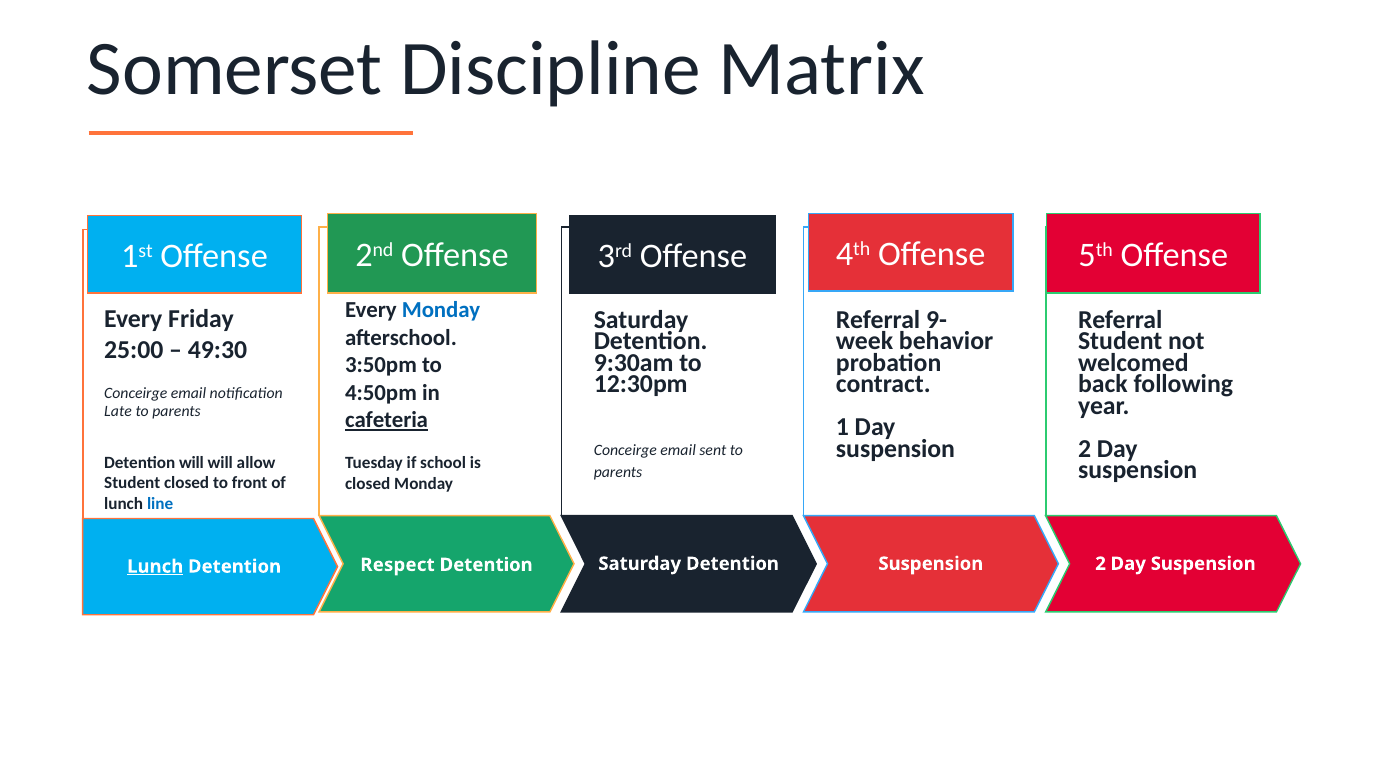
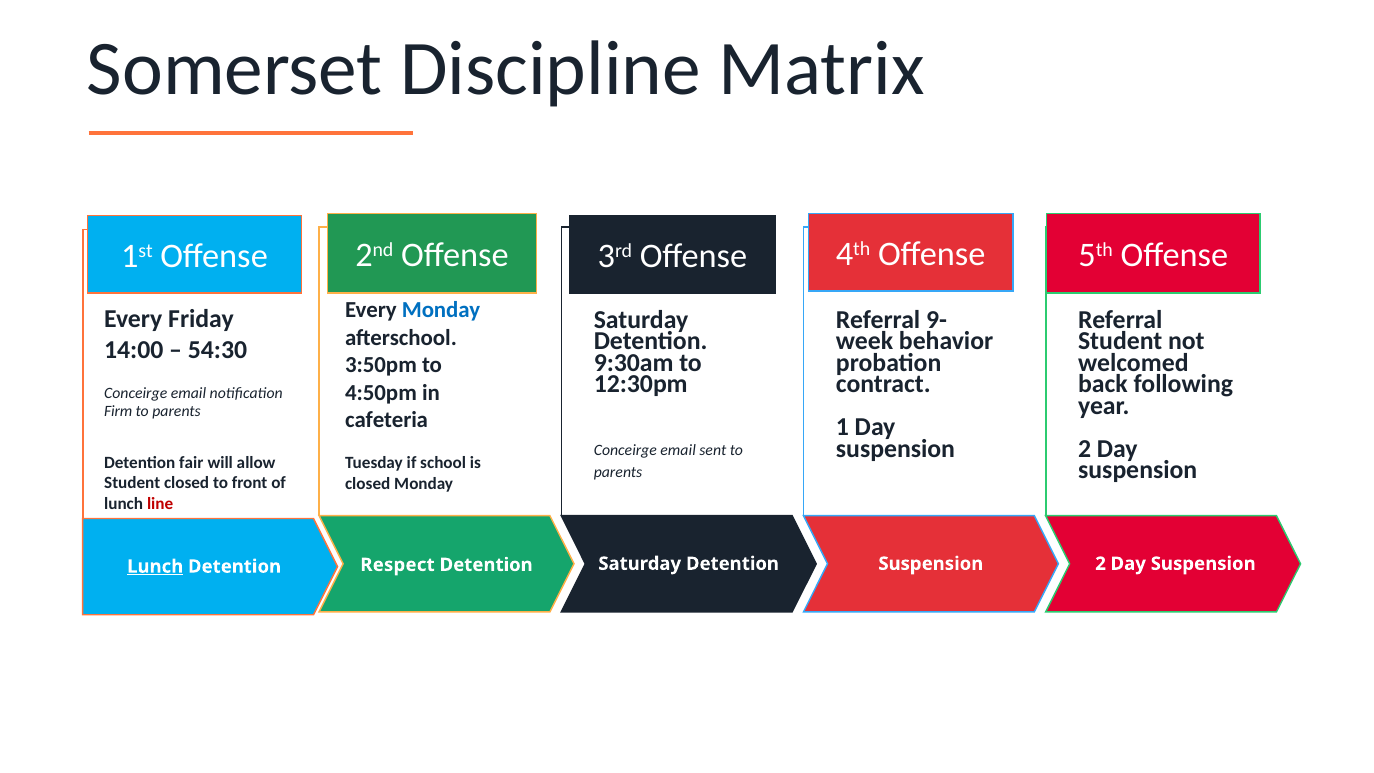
25:00: 25:00 -> 14:00
49:30: 49:30 -> 54:30
Late: Late -> Firm
cafeteria underline: present -> none
Detention will: will -> fair
line colour: blue -> red
